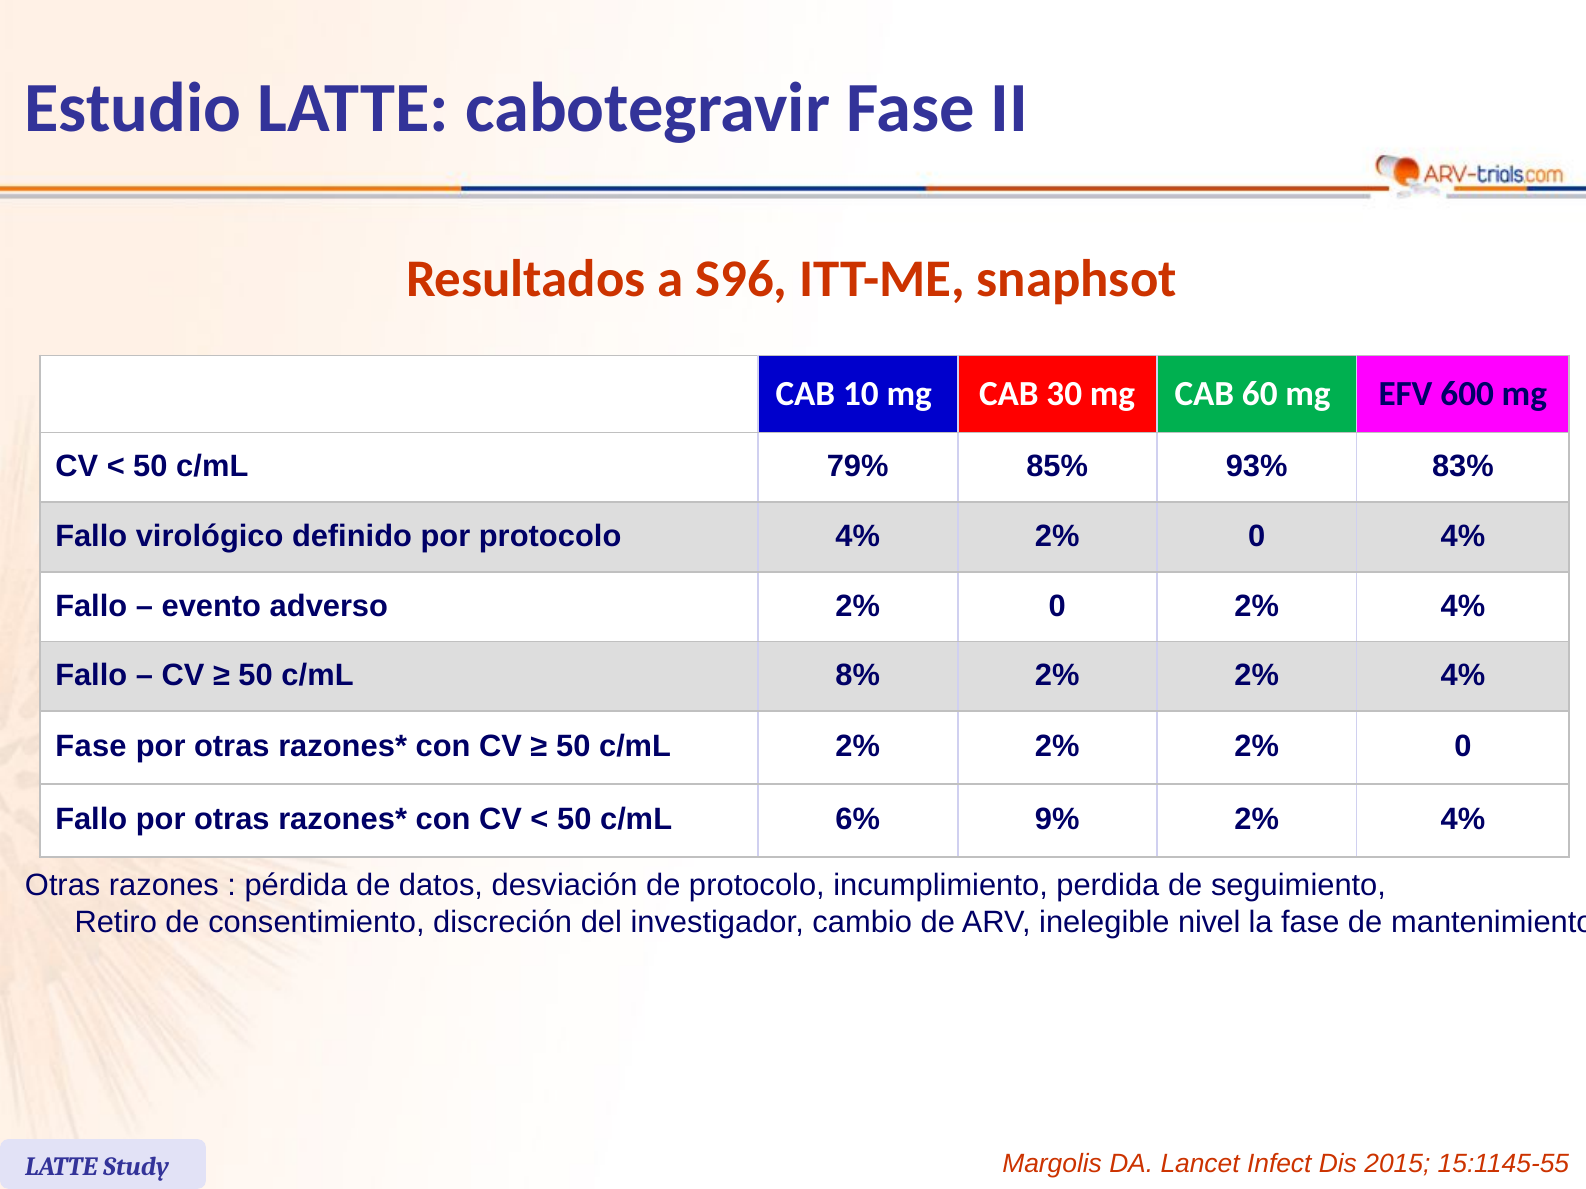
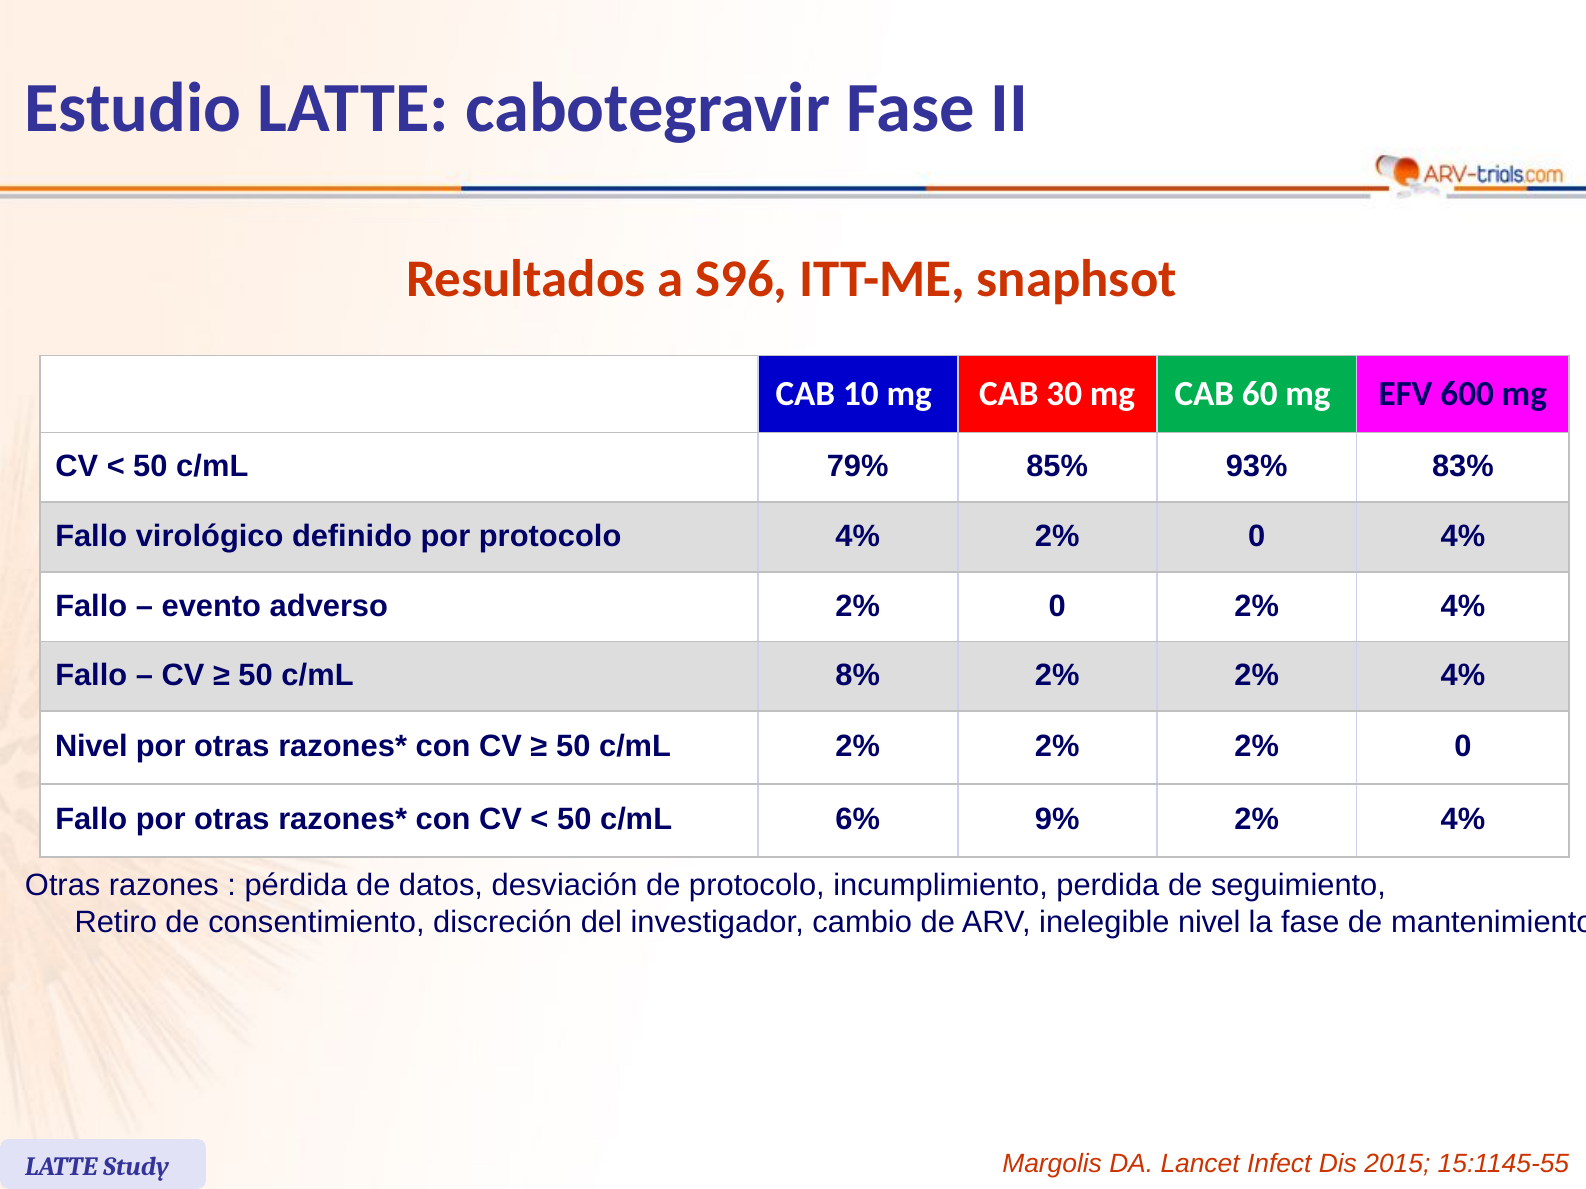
Fase at (91, 747): Fase -> Nivel
